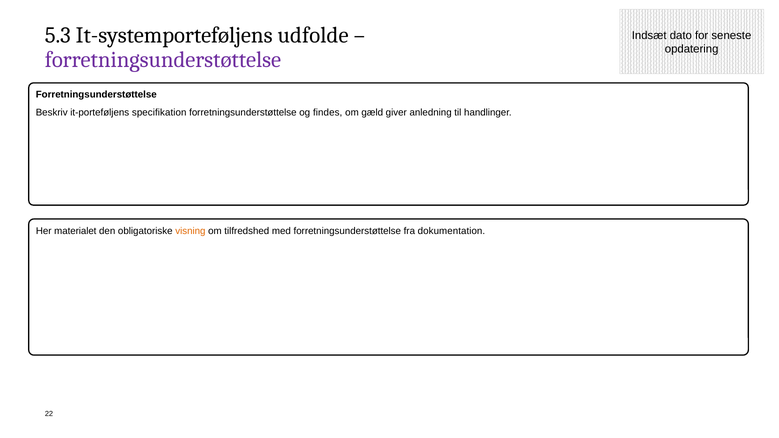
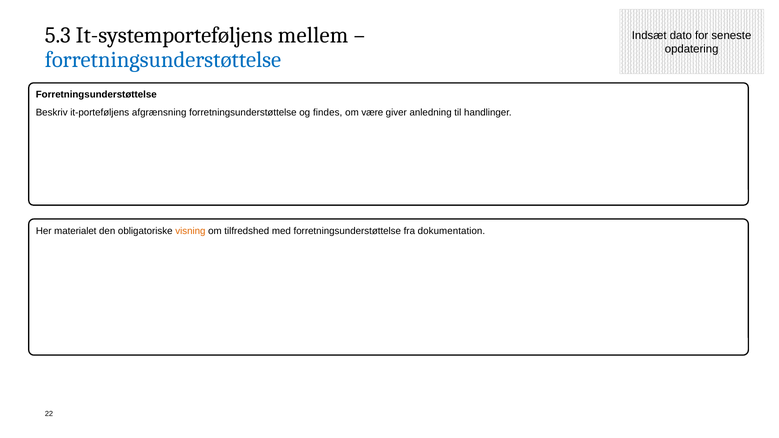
udfolde: udfolde -> mellem
forretningsunderstøttelse at (163, 60) colour: purple -> blue
specifikation: specifikation -> afgrænsning
gæld: gæld -> være
